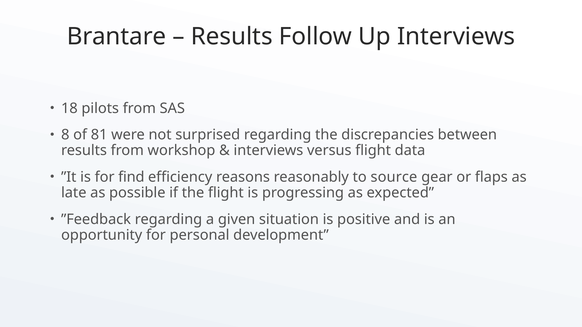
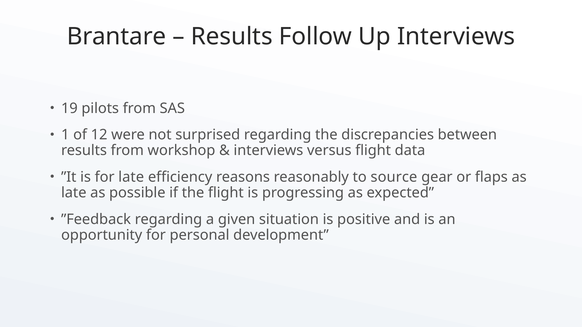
18: 18 -> 19
8: 8 -> 1
81: 81 -> 12
for find: find -> late
